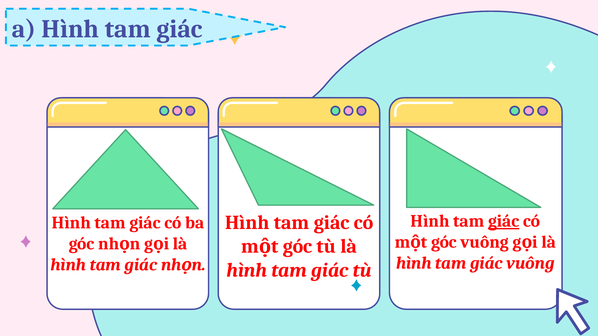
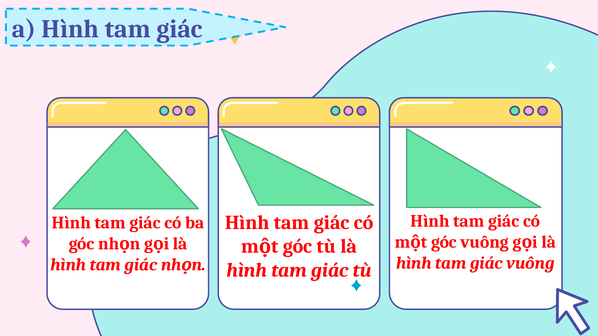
giác at (504, 221) underline: present -> none
